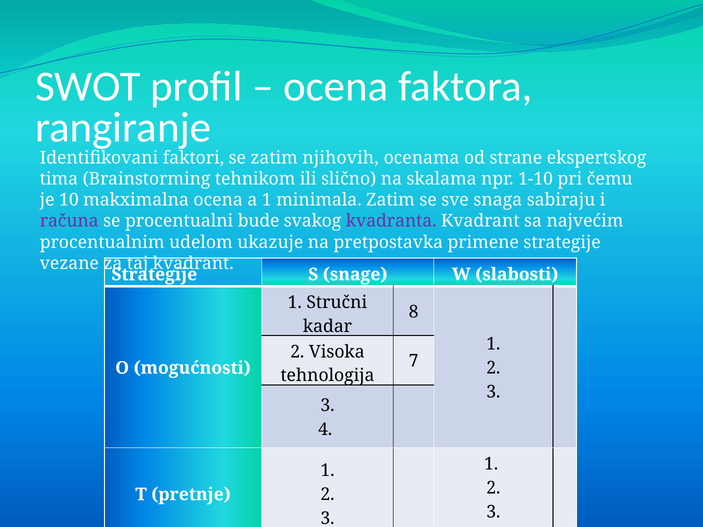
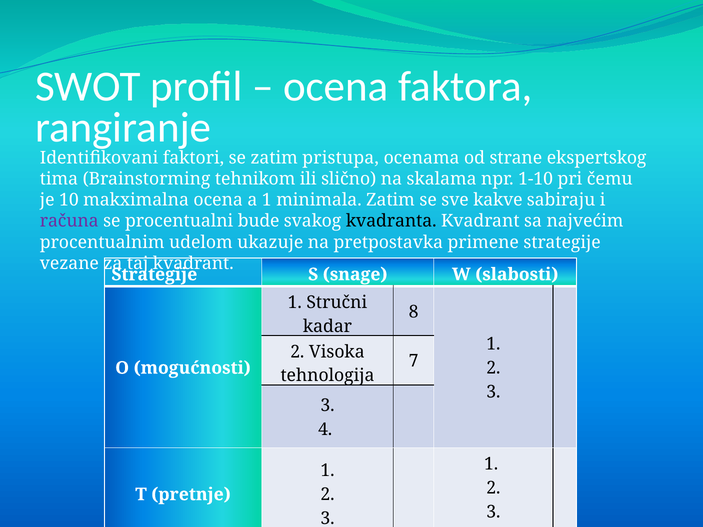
njihovih: njihovih -> pristupa
snaga: snaga -> kakve
kvadranta colour: purple -> black
